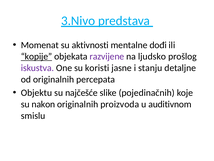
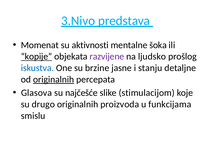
dođi: dođi -> šoka
iskustva colour: purple -> blue
koristi: koristi -> brzine
originalnih at (54, 79) underline: none -> present
Objektu: Objektu -> Glasova
pojedinačnih: pojedinačnih -> stimulacijom
nakon: nakon -> drugo
auditivnom: auditivnom -> funkcijama
